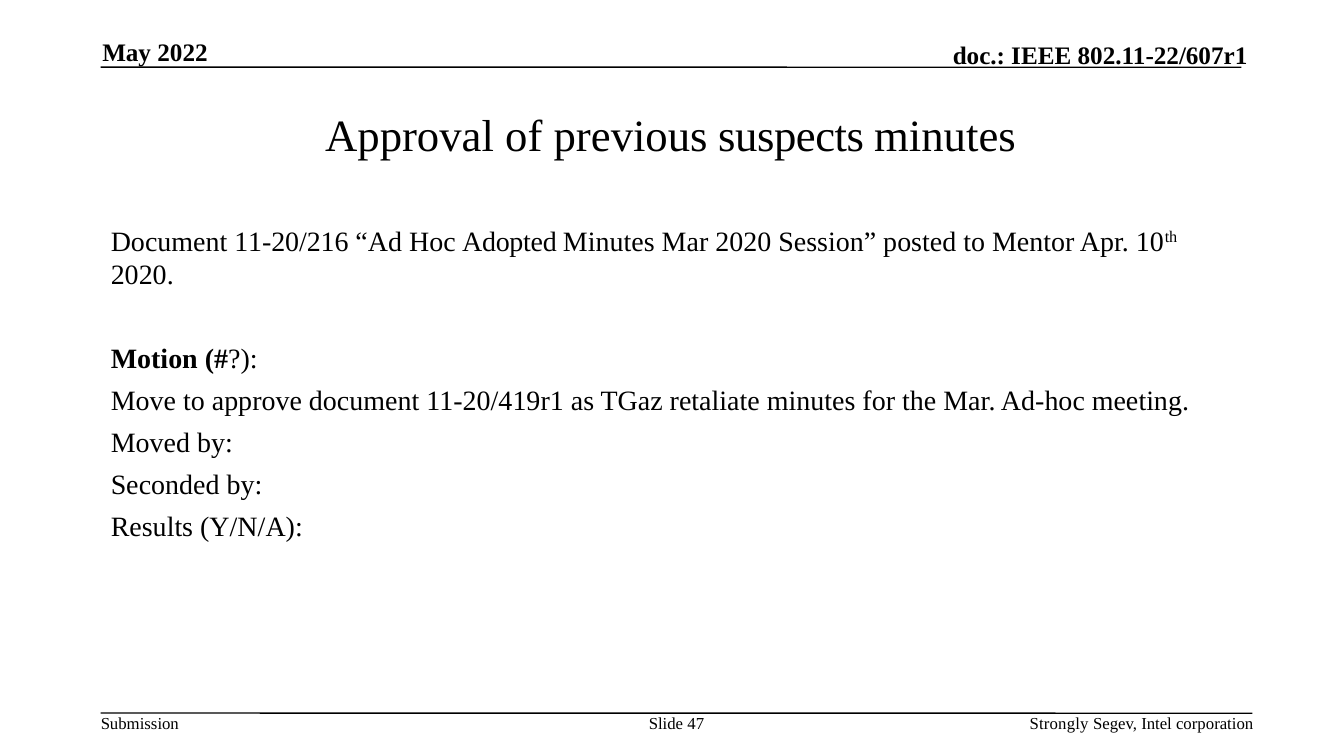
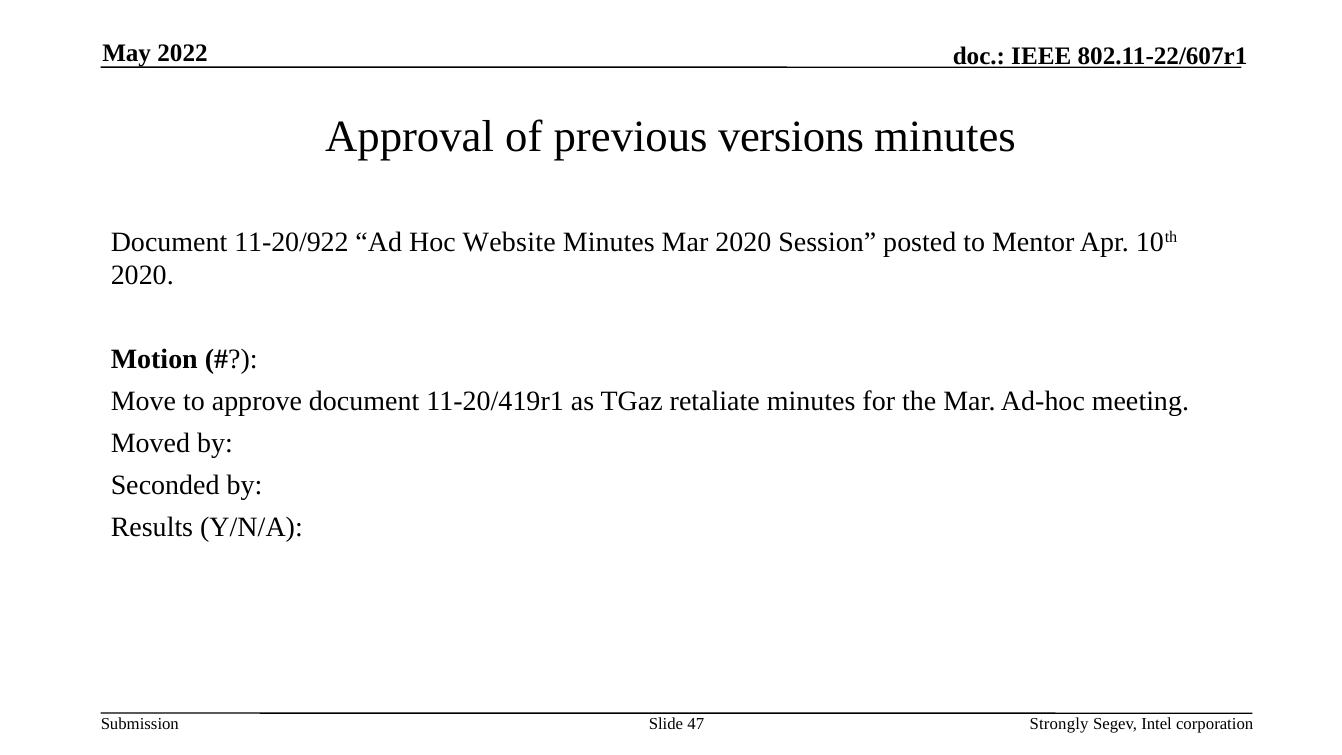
suspects: suspects -> versions
11-20/216: 11-20/216 -> 11-20/922
Adopted: Adopted -> Website
